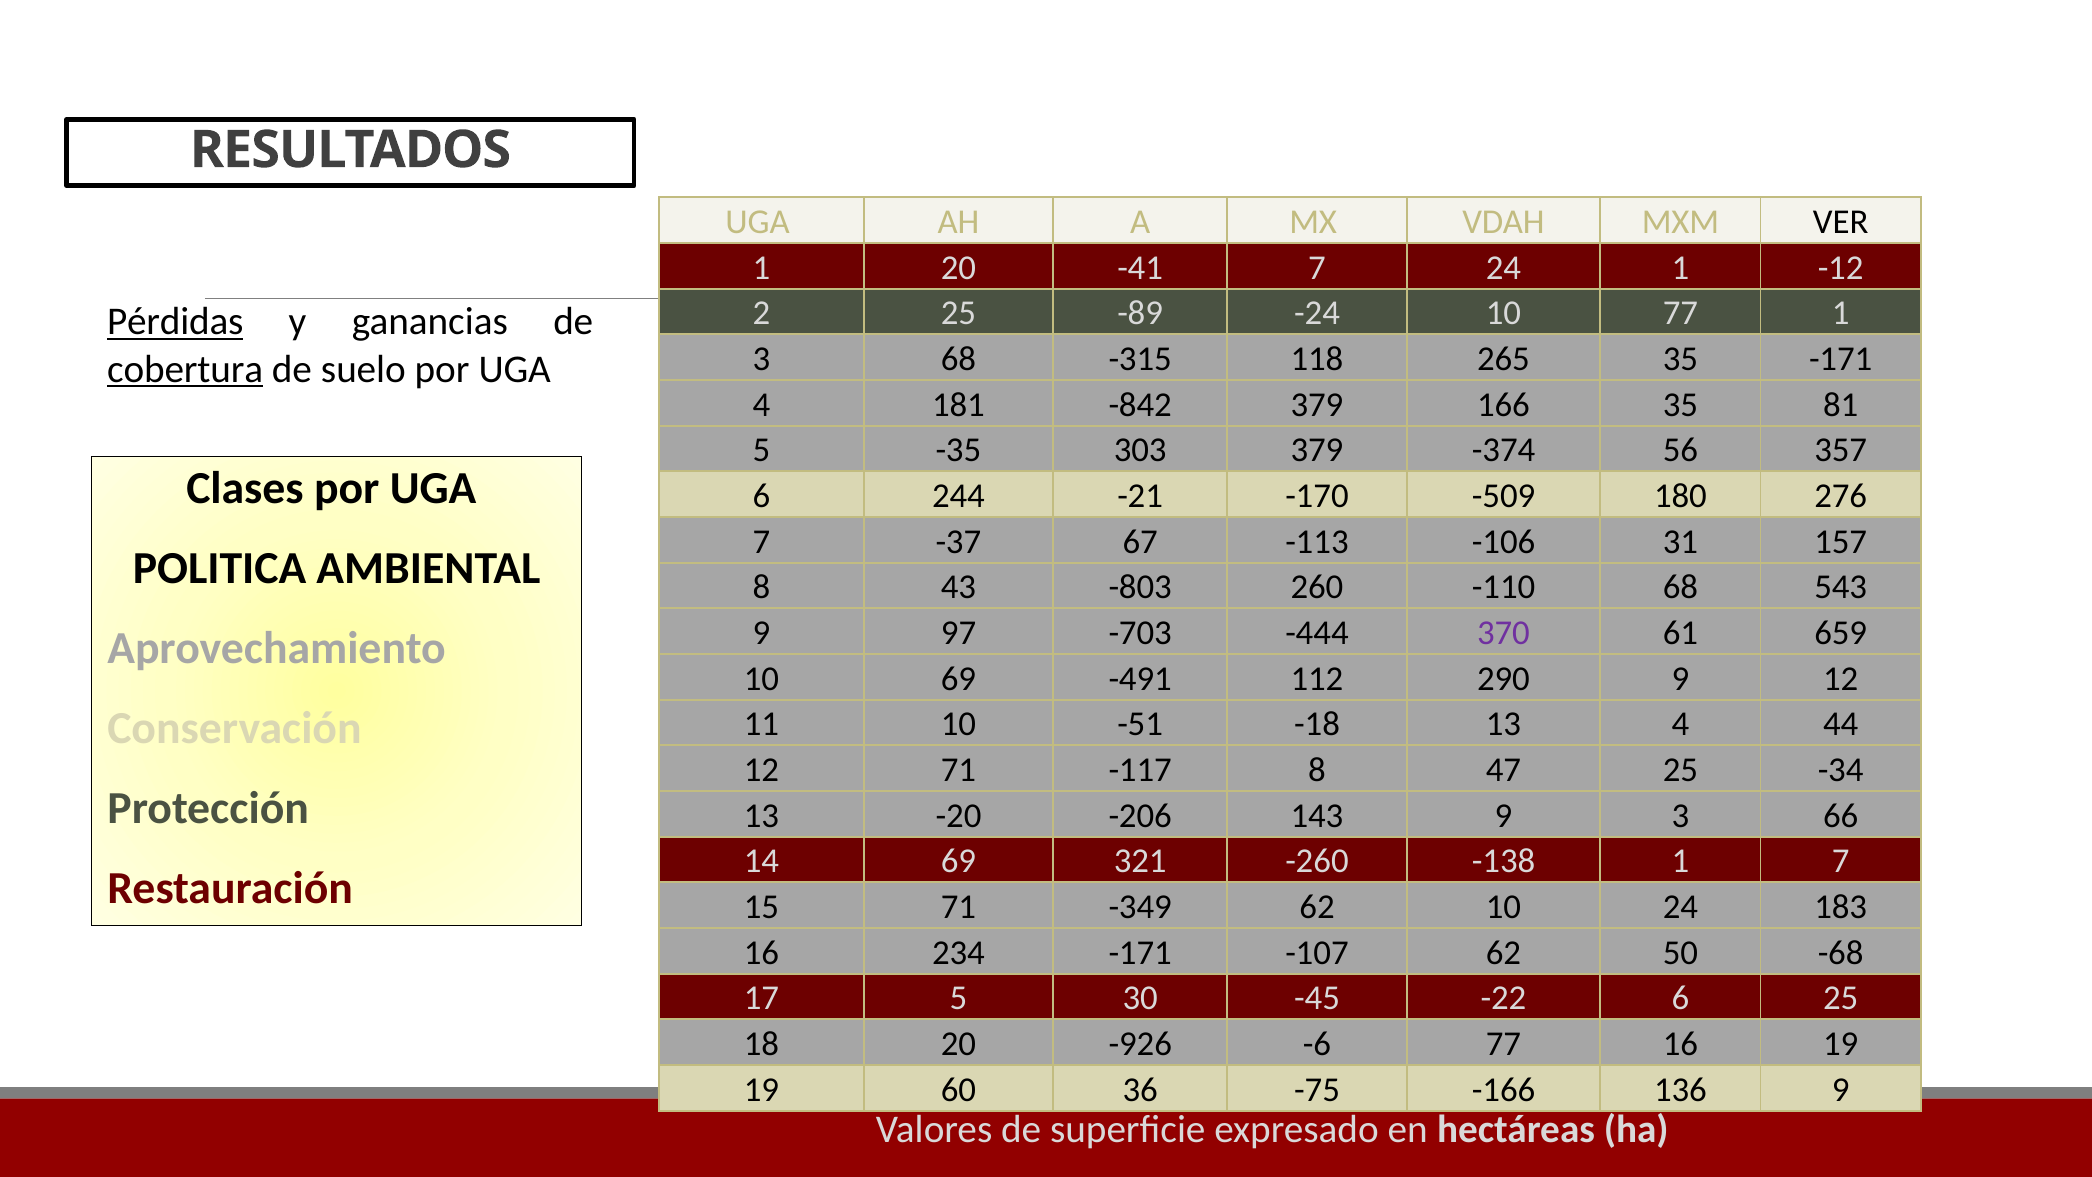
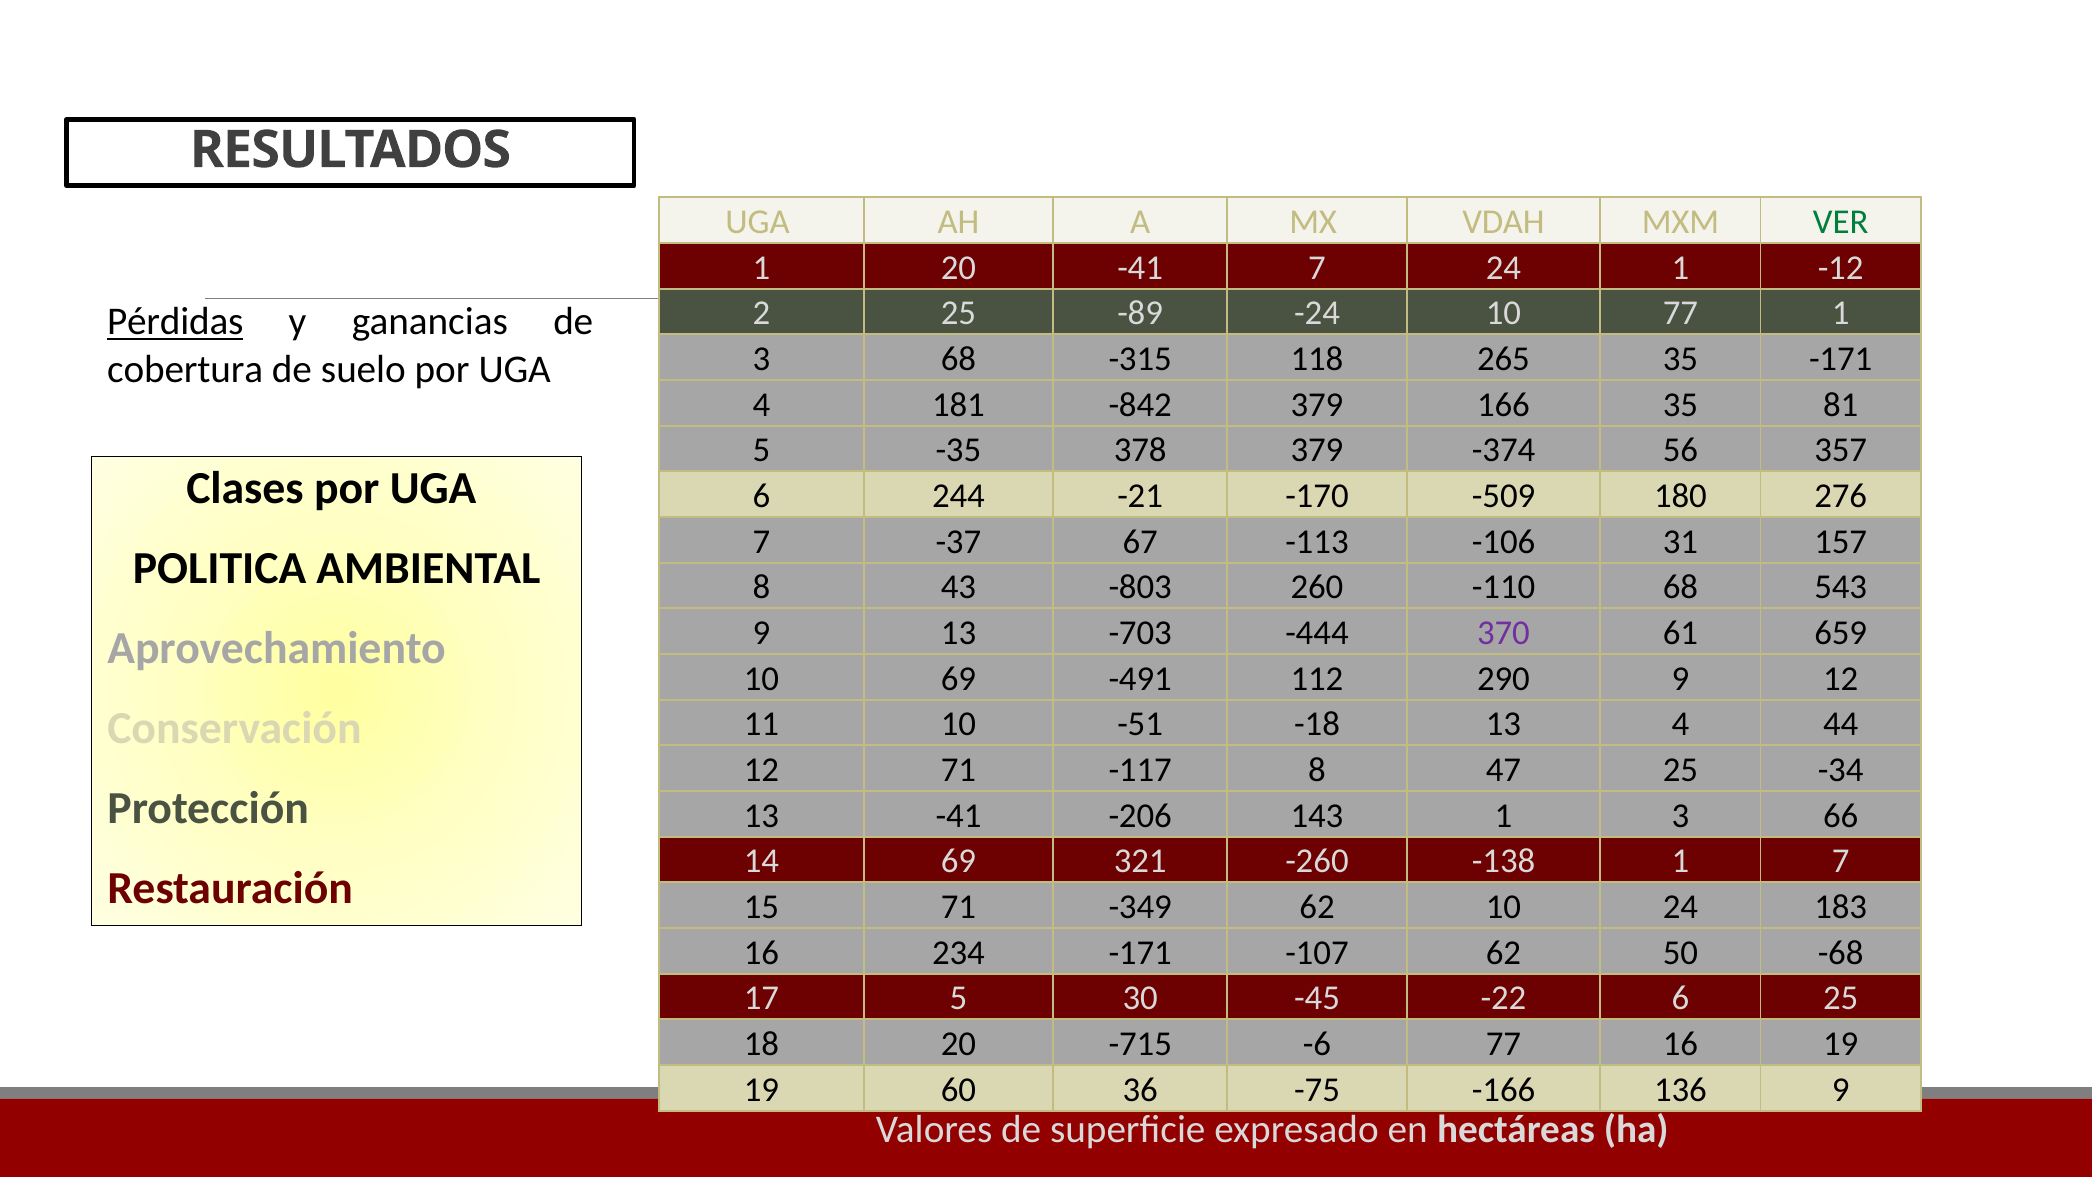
VER colour: black -> green
cobertura underline: present -> none
303: 303 -> 378
9 97: 97 -> 13
13 -20: -20 -> -41
143 9: 9 -> 1
-926: -926 -> -715
